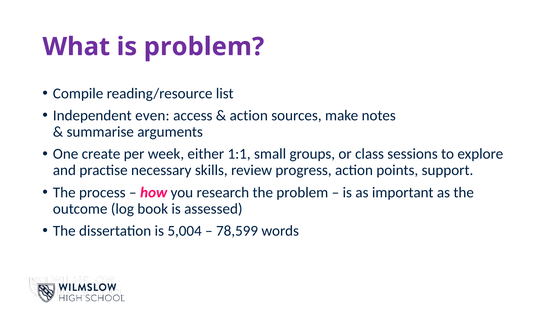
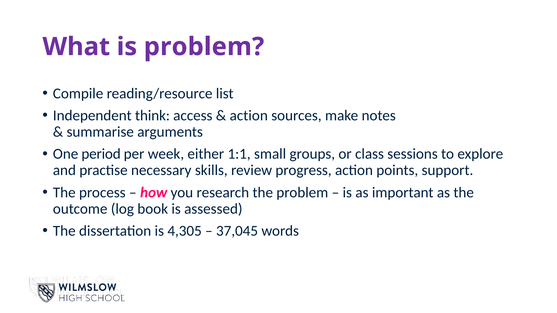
even: even -> think
create: create -> period
5,004: 5,004 -> 4,305
78,599: 78,599 -> 37,045
